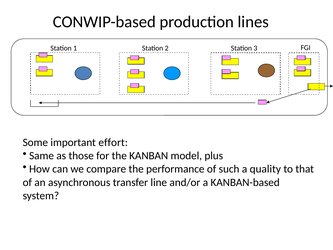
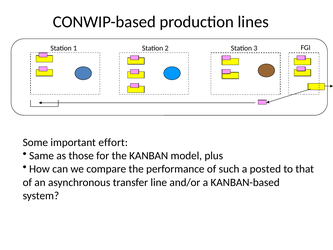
quality: quality -> posted
